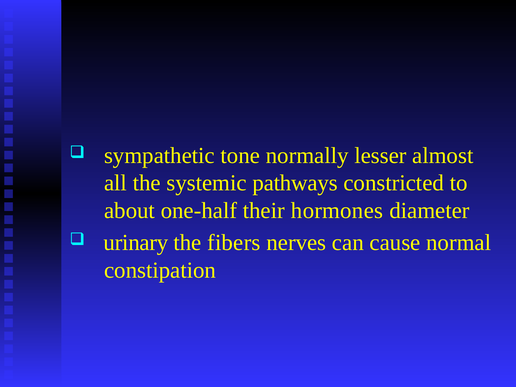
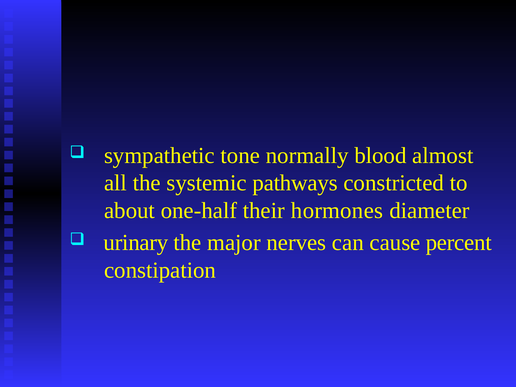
lesser: lesser -> blood
fibers: fibers -> major
normal: normal -> percent
